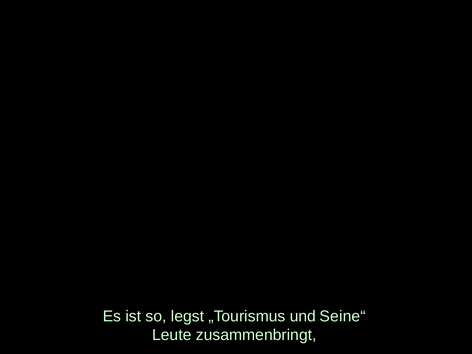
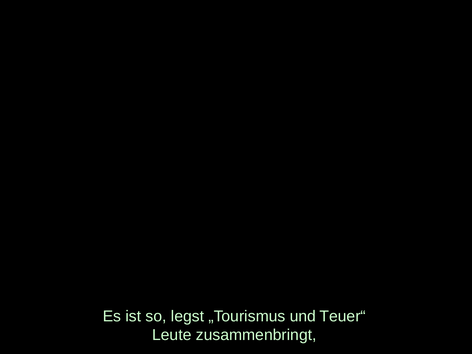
Seine“: Seine“ -> Teuer“
